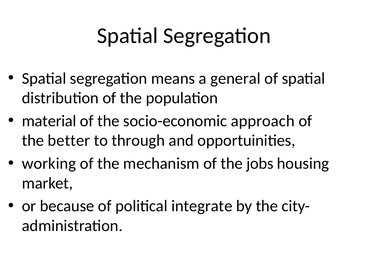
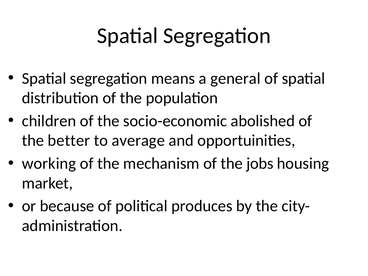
material: material -> children
approach: approach -> abolished
through: through -> average
integrate: integrate -> produces
